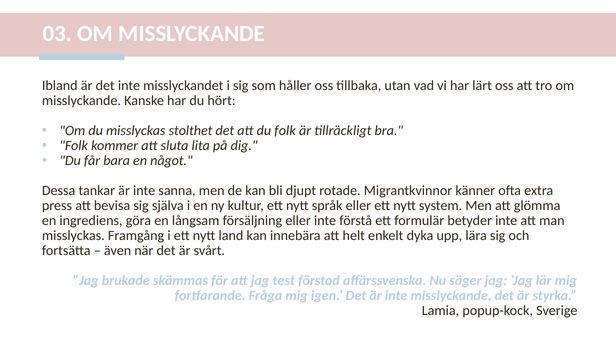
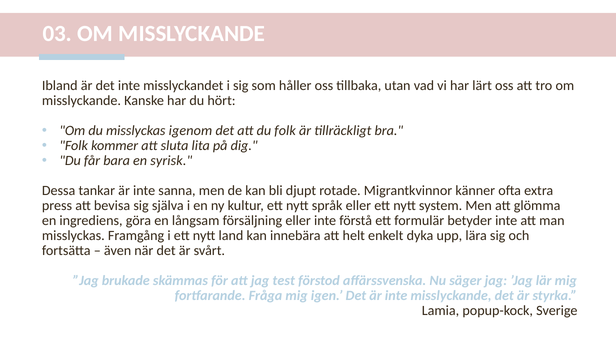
stolthet: stolthet -> igenom
något: något -> syrisk
